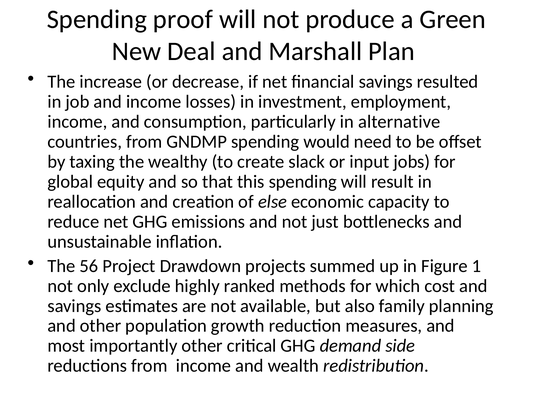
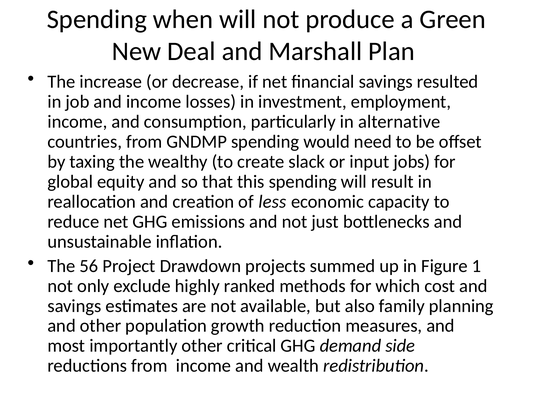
proof: proof -> when
else: else -> less
